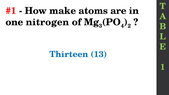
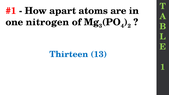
make: make -> apart
